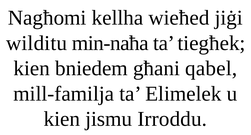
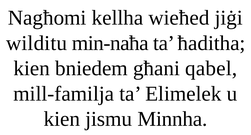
tiegħek: tiegħek -> ħaditha
Irroddu: Irroddu -> Minnha
